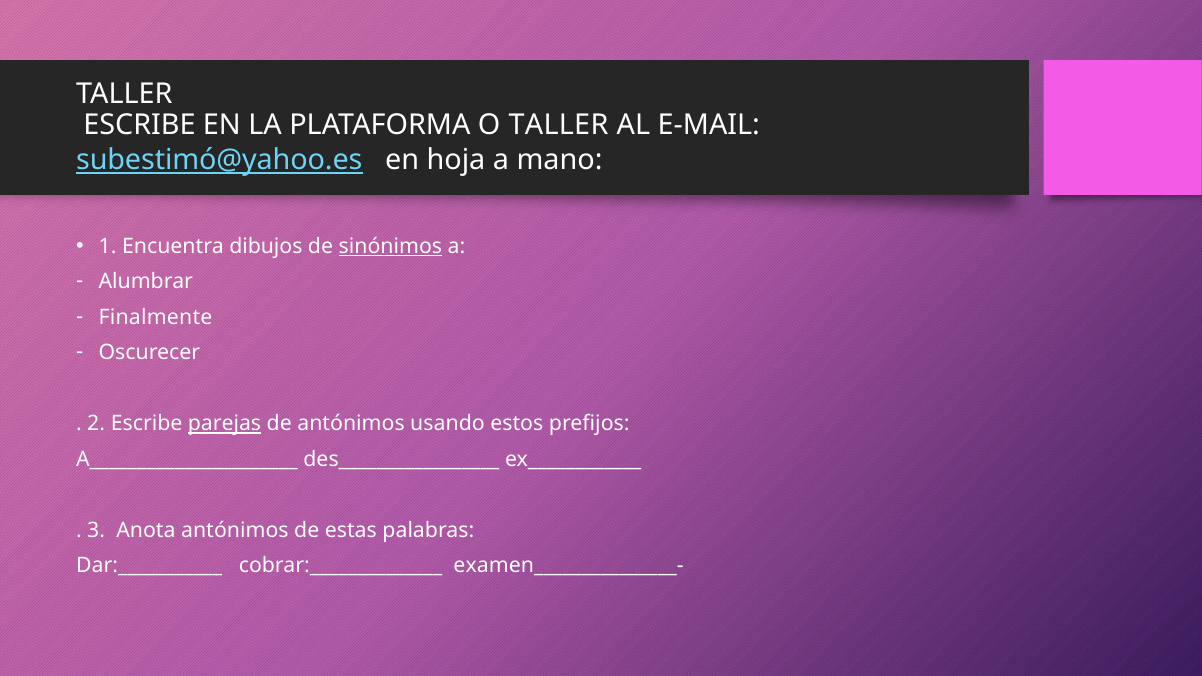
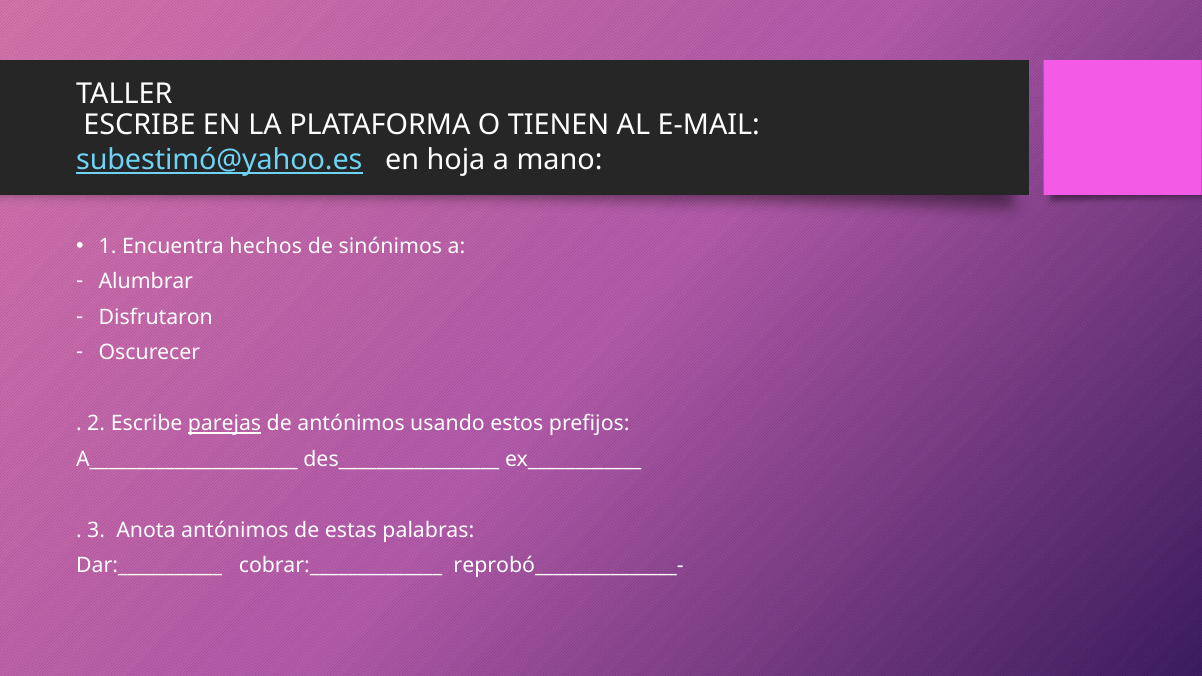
O TALLER: TALLER -> TIENEN
dibujos: dibujos -> hechos
sinónimos underline: present -> none
Finalmente: Finalmente -> Disfrutaron
examen_______________-: examen_______________- -> reprobó_______________-
